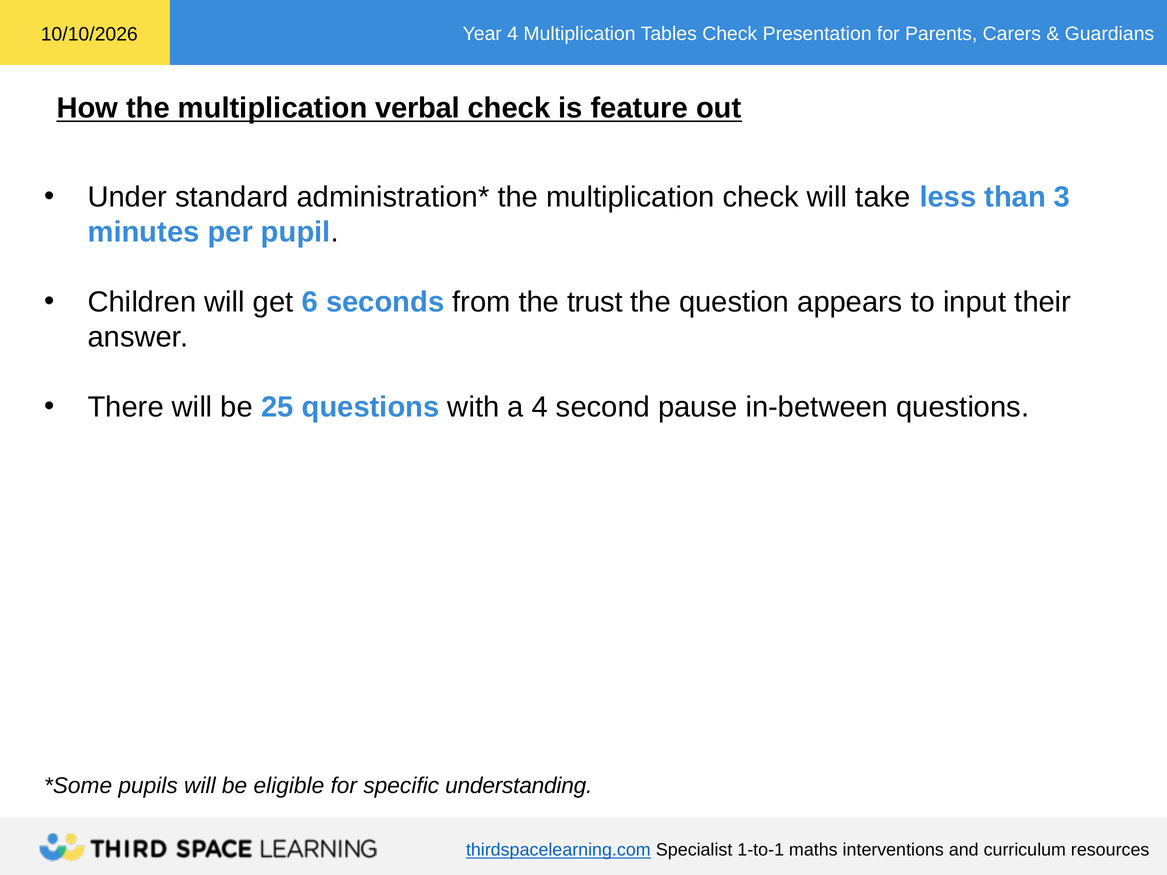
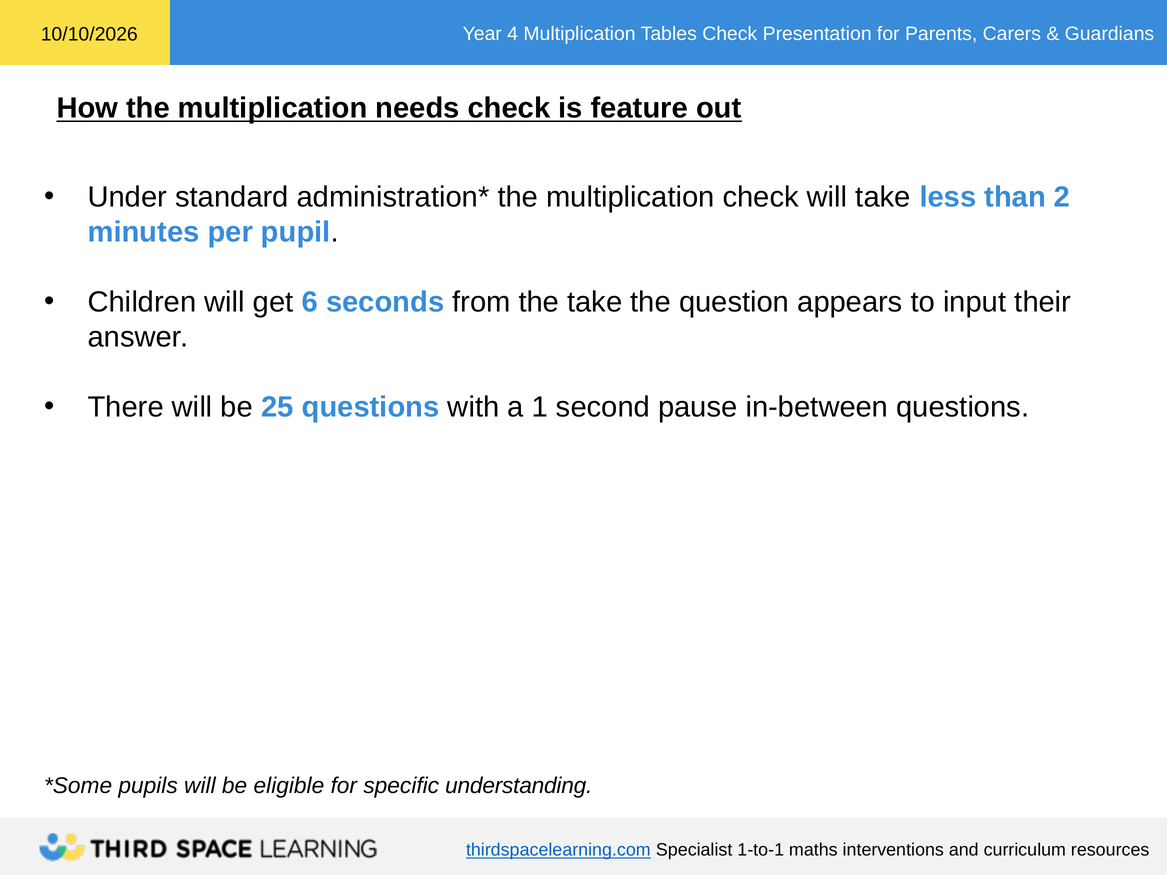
verbal: verbal -> needs
3: 3 -> 2
the trust: trust -> take
a 4: 4 -> 1
